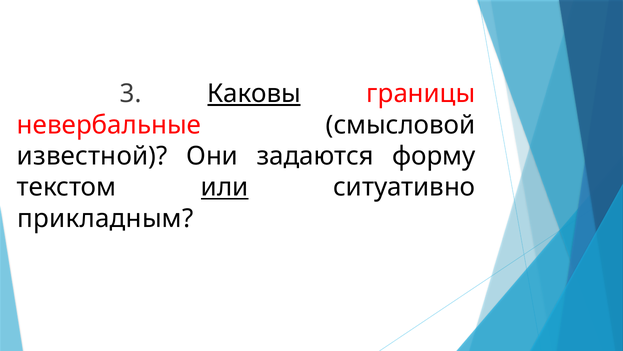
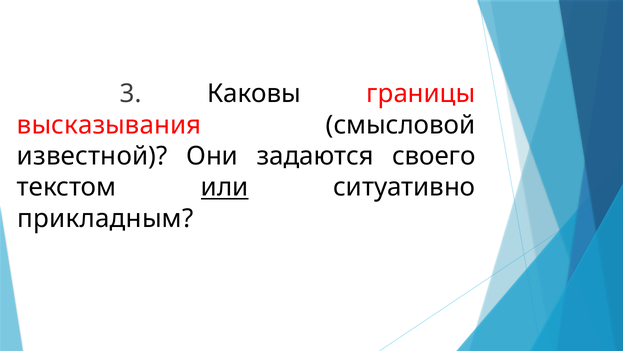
Каковы underline: present -> none
невербальные: невербальные -> высказывания
форму: форму -> своего
